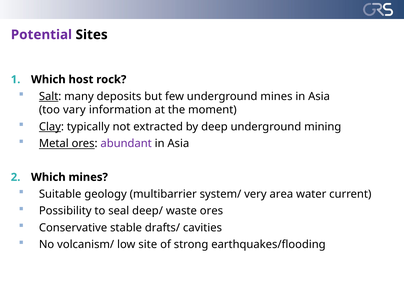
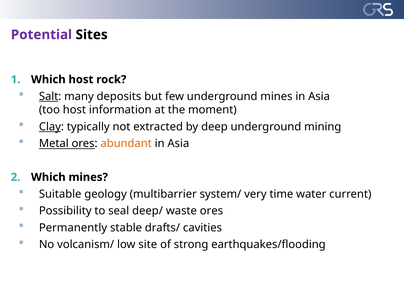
too vary: vary -> host
abundant colour: purple -> orange
area: area -> time
Conservative: Conservative -> Permanently
